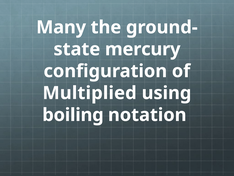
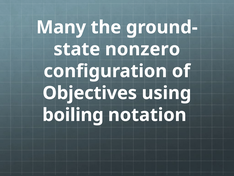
mercury: mercury -> nonzero
Multiplied: Multiplied -> Objectives
